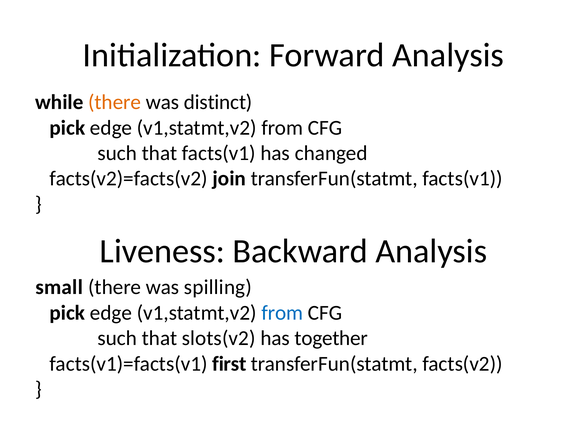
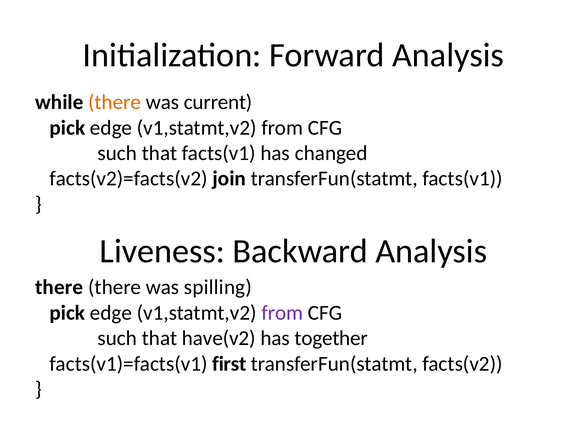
distinct: distinct -> current
small at (59, 287): small -> there
from at (282, 313) colour: blue -> purple
slots(v2: slots(v2 -> have(v2
